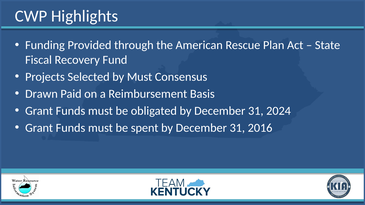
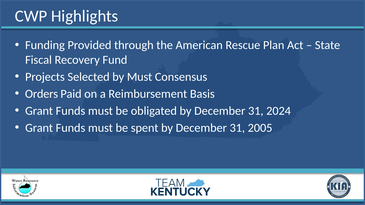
Drawn: Drawn -> Orders
2016: 2016 -> 2005
